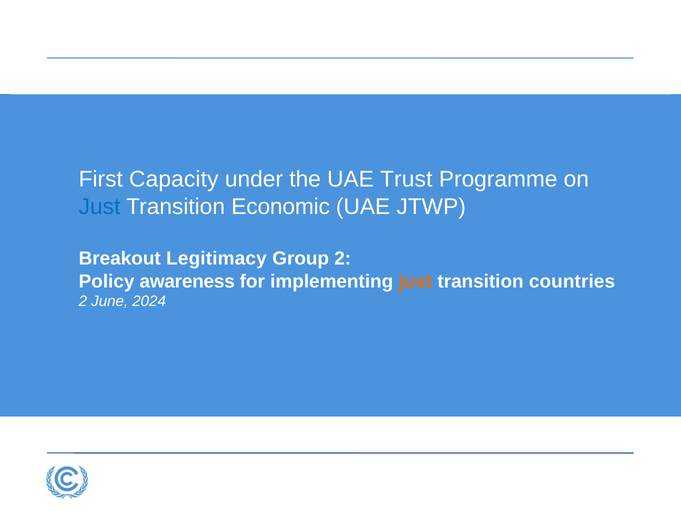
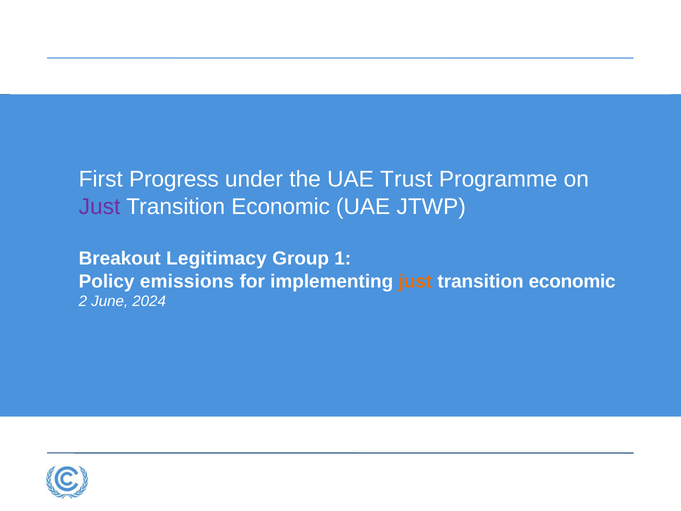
Capacity: Capacity -> Progress
Just at (100, 206) colour: blue -> purple
Group 2: 2 -> 1
awareness: awareness -> emissions
countries at (572, 281): countries -> economic
